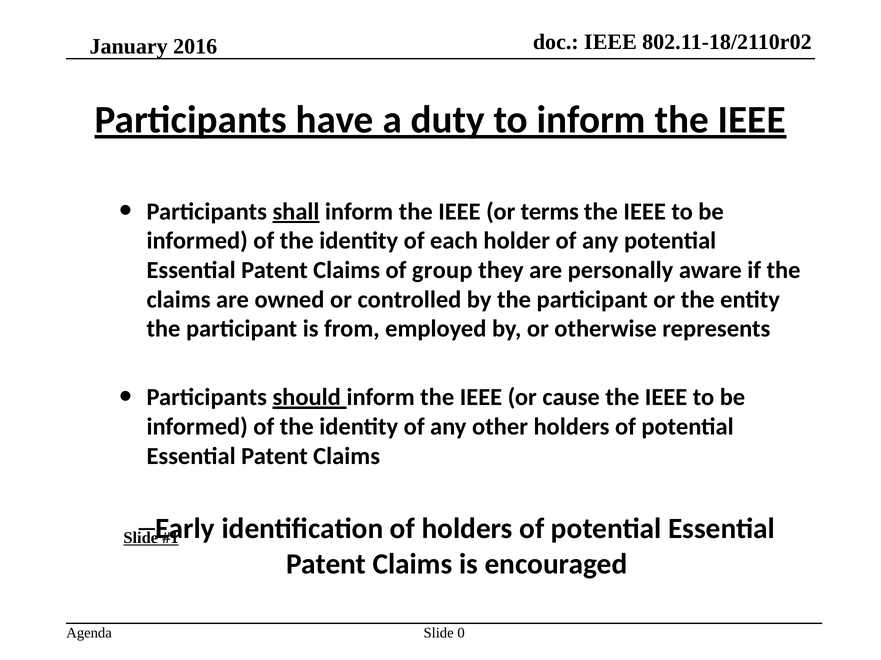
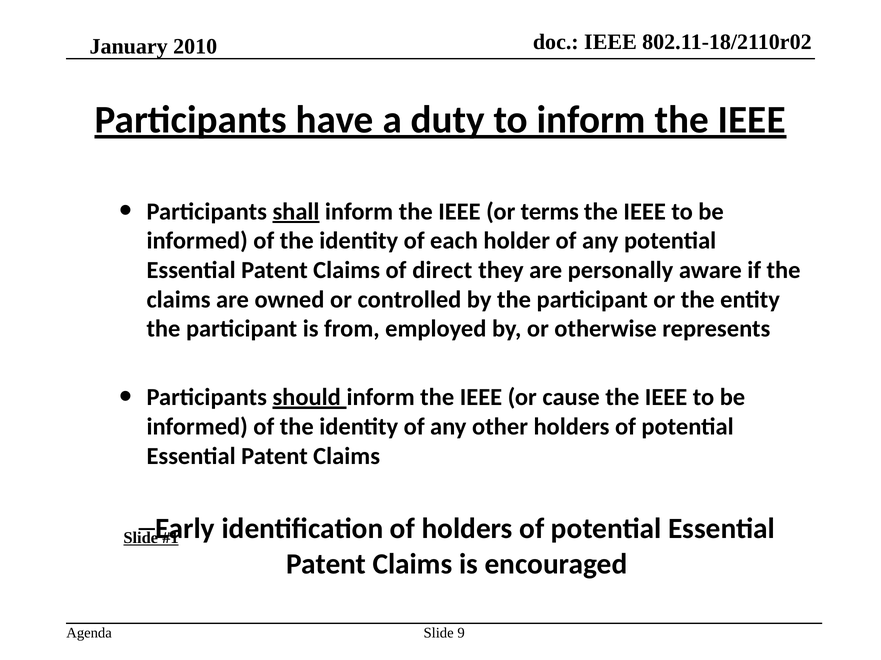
2016: 2016 -> 2010
group: group -> direct
0: 0 -> 9
